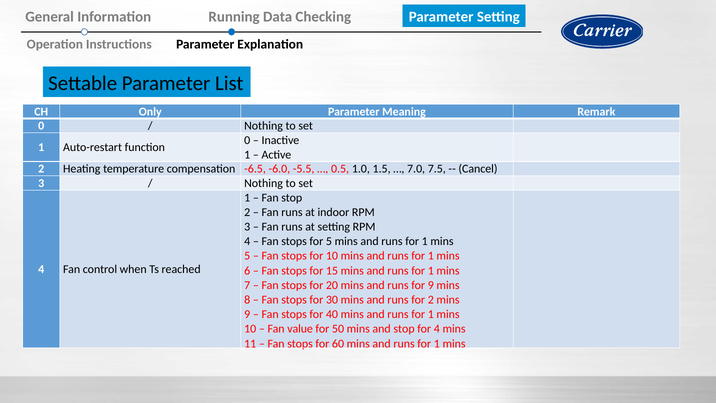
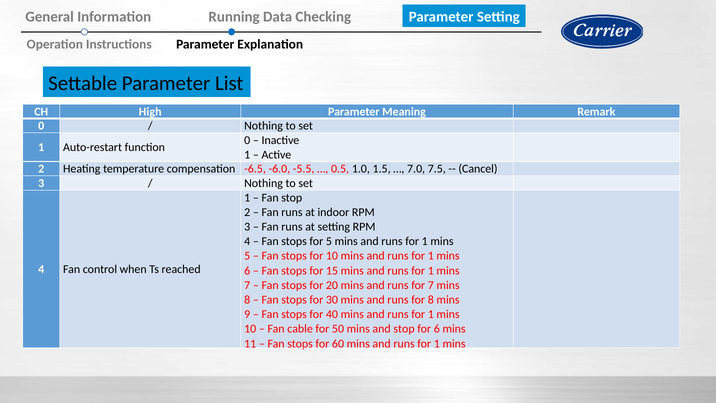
Only: Only -> High
for 9: 9 -> 7
for 2: 2 -> 8
value: value -> cable
for 4: 4 -> 6
